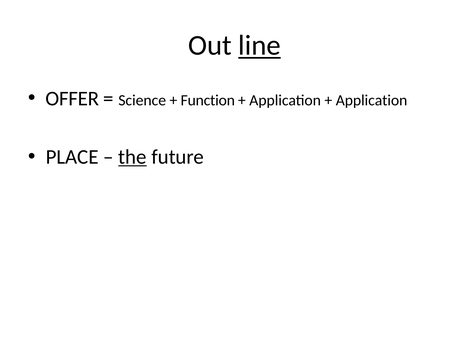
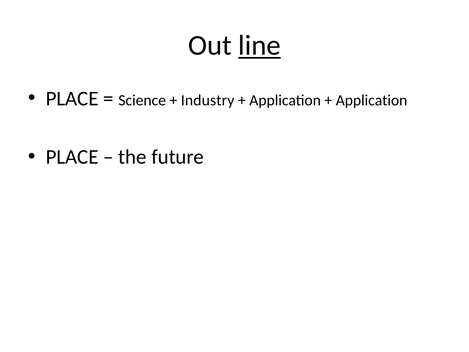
OFFER at (72, 98): OFFER -> PLACE
Function: Function -> Industry
the underline: present -> none
